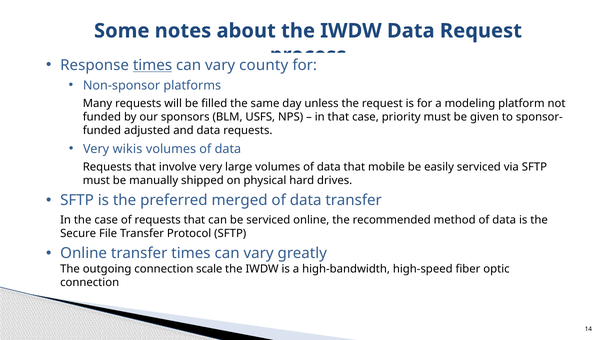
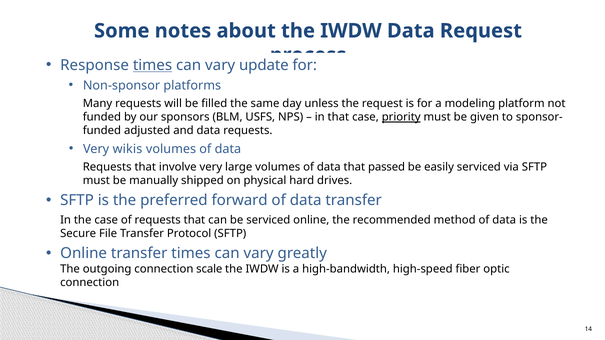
county: county -> update
priority underline: none -> present
mobile: mobile -> passed
merged: merged -> forward
